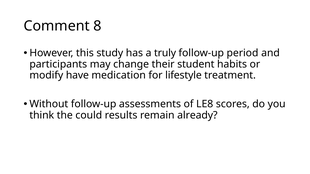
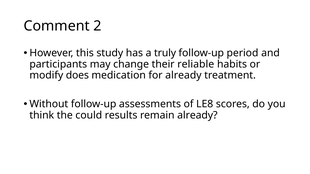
8: 8 -> 2
student: student -> reliable
have: have -> does
for lifestyle: lifestyle -> already
